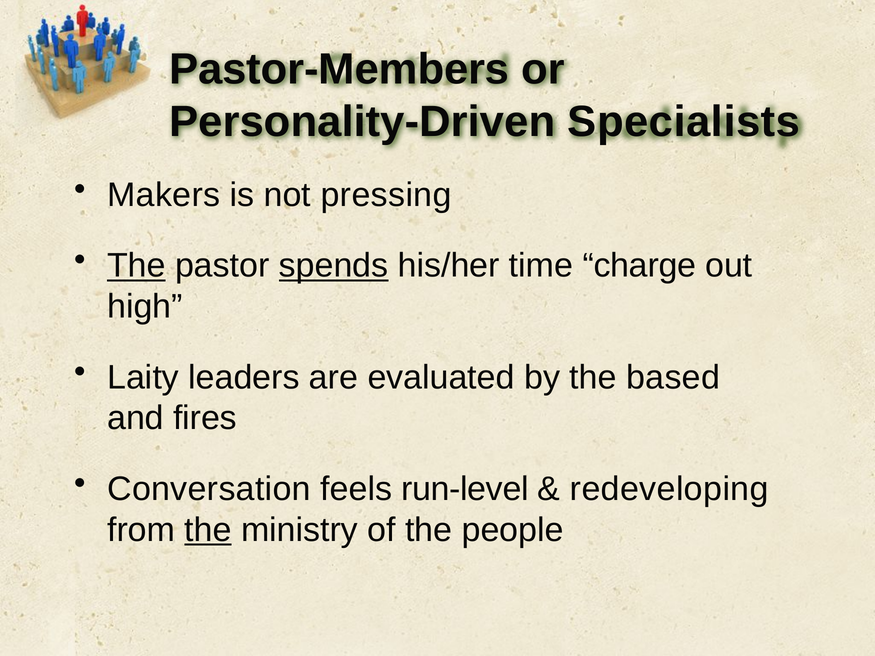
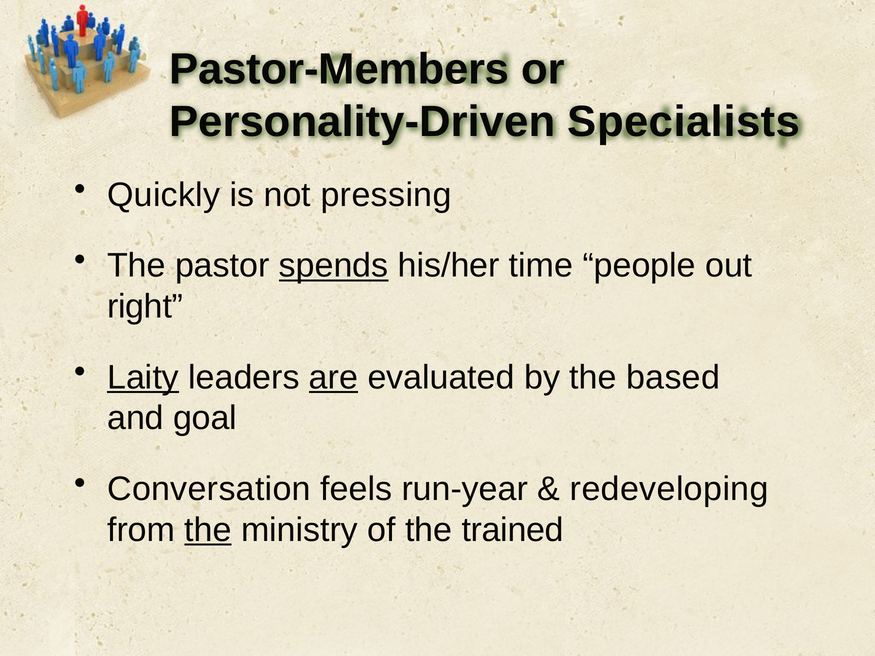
Makers: Makers -> Quickly
The at (136, 266) underline: present -> none
charge: charge -> people
high: high -> right
Laity underline: none -> present
are underline: none -> present
fires: fires -> goal
run-level: run-level -> run-year
people: people -> trained
